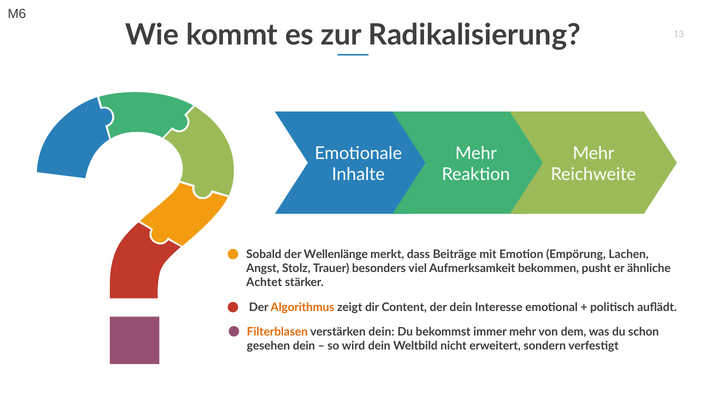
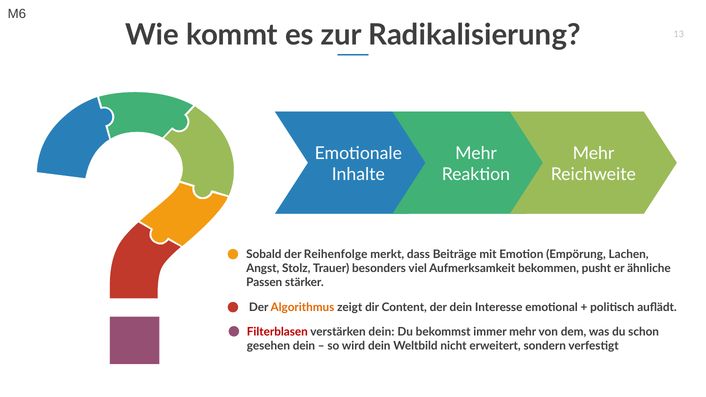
Wellenlänge: Wellenlänge -> Reihenfolge
Achtet: Achtet -> Passen
Filterblasen colour: orange -> red
